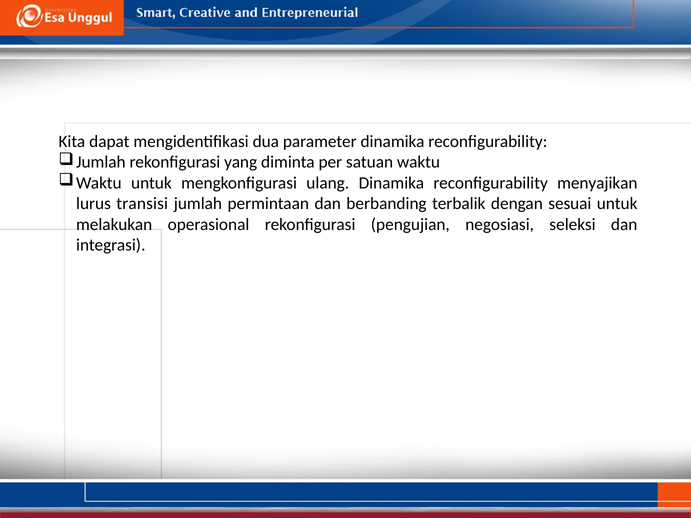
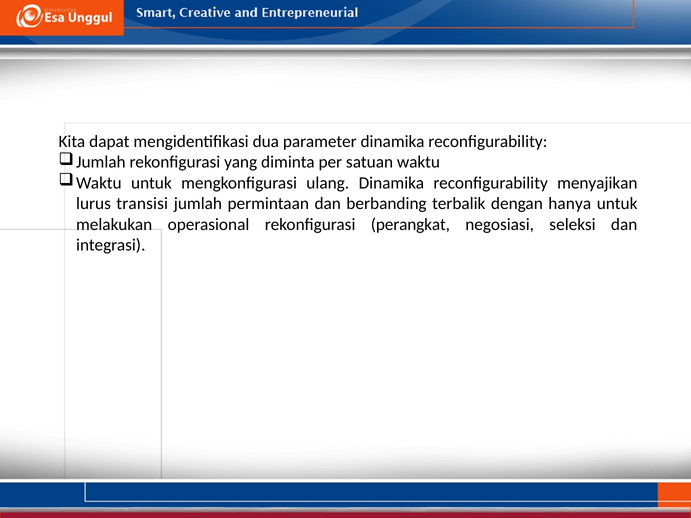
sesuai: sesuai -> hanya
pengujian: pengujian -> perangkat
